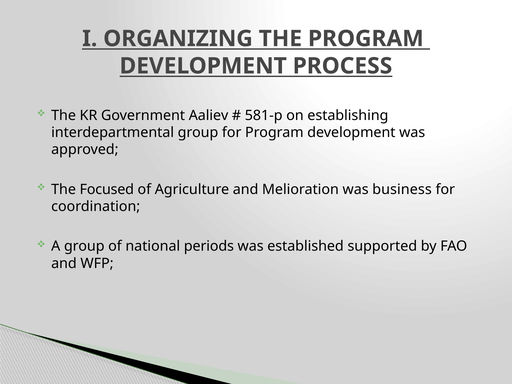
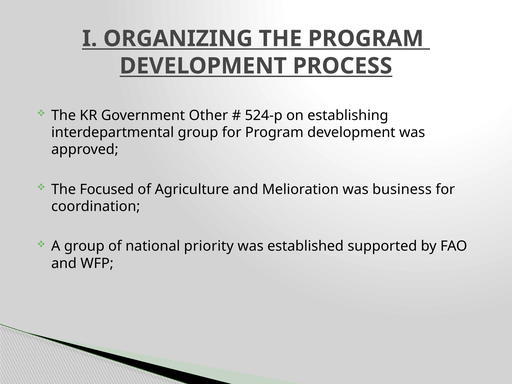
Aaliev: Aaliev -> Other
581-p: 581-p -> 524-p
periods: periods -> priority
